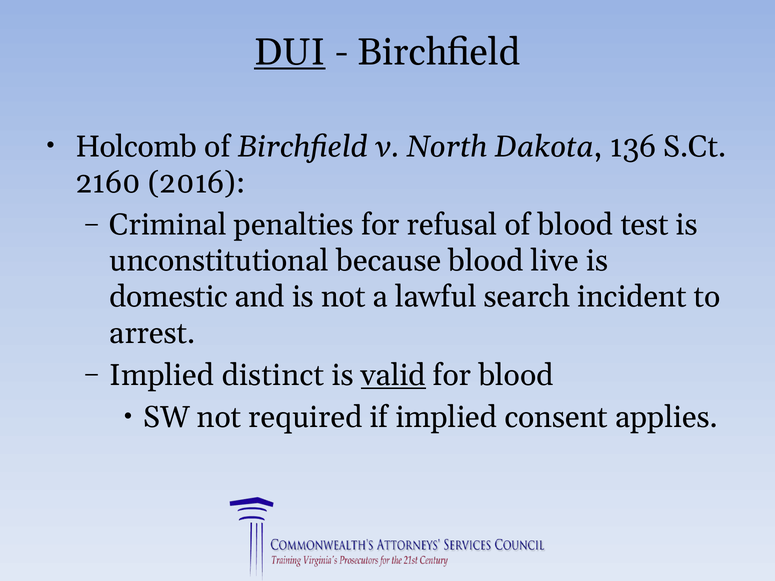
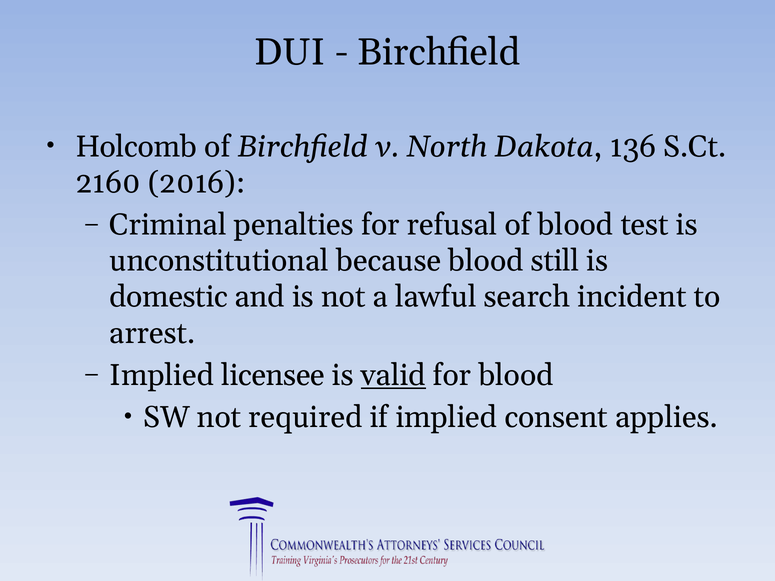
DUI underline: present -> none
live: live -> still
distinct: distinct -> licensee
